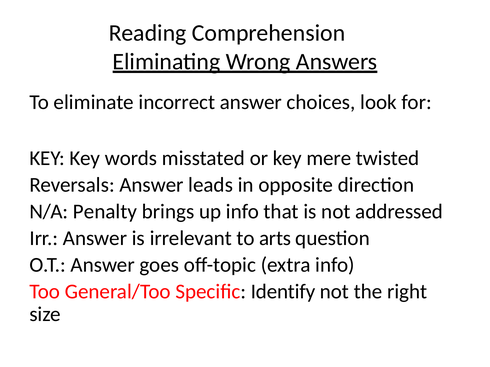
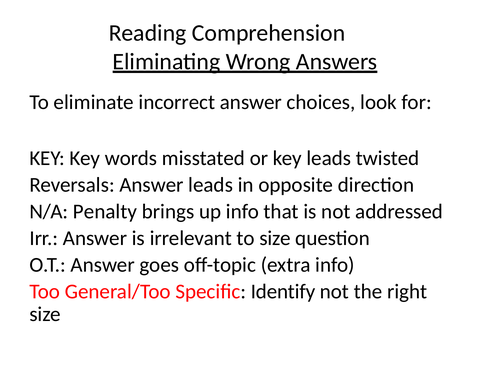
key mere: mere -> leads
to arts: arts -> size
